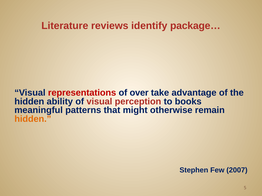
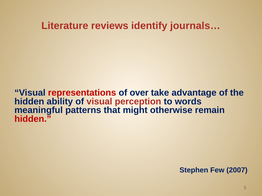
package…: package… -> journals…
books: books -> words
hidden at (33, 119) colour: orange -> red
